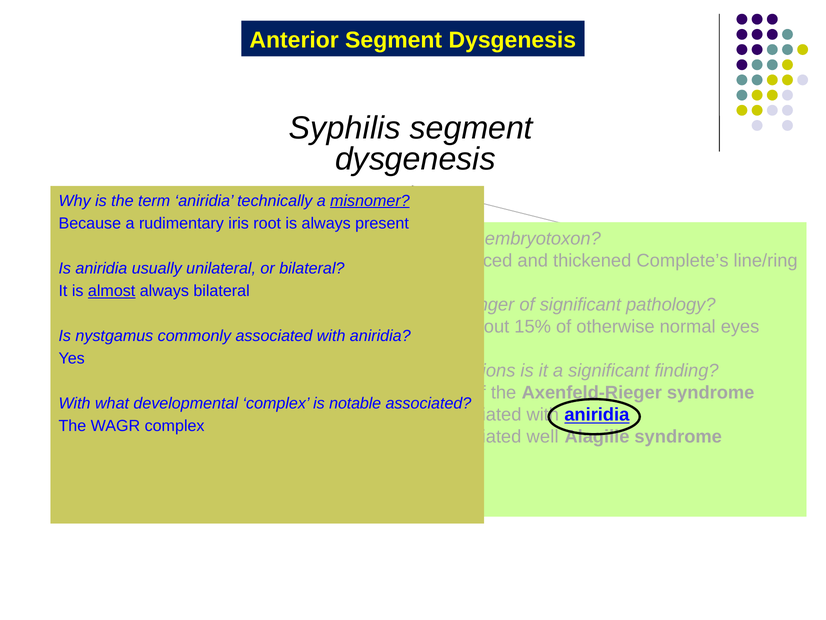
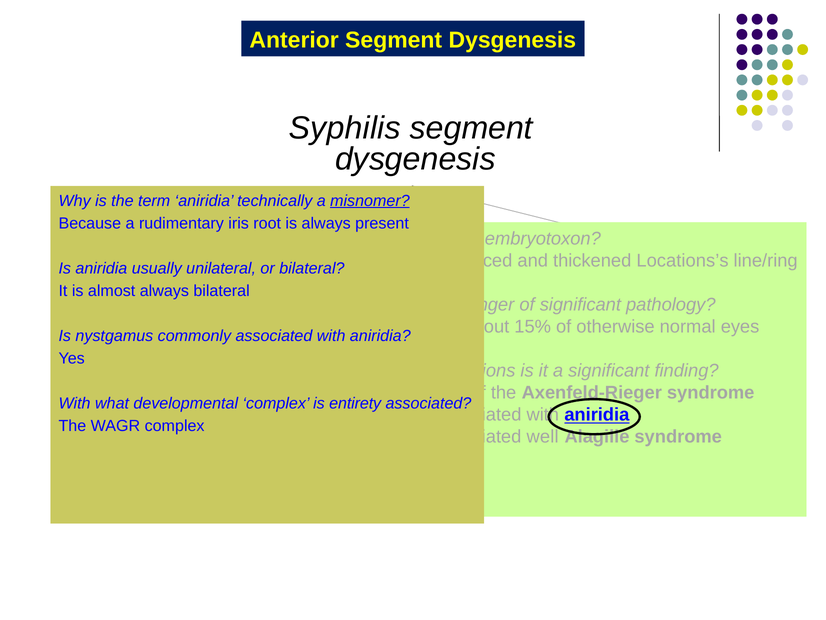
Complete’s: Complete’s -> Locations’s
almost underline: present -> none
notable: notable -> entirety
